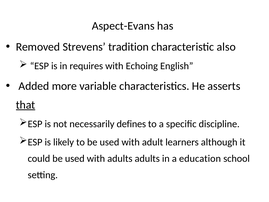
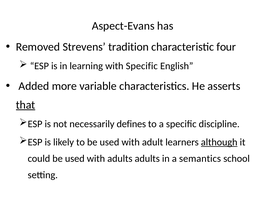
also: also -> four
requires: requires -> learning
with Echoing: Echoing -> Specific
although underline: none -> present
education: education -> semantics
